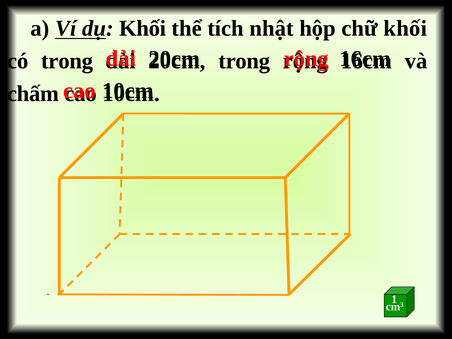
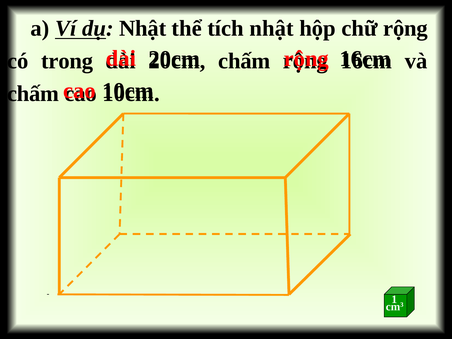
dụ Khối: Khối -> Nhật
chữ khối: khối -> rộng
trong at (244, 61): trong -> chấm
